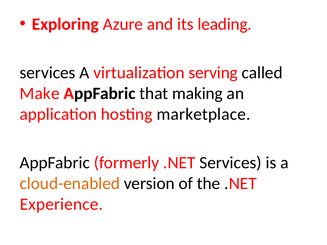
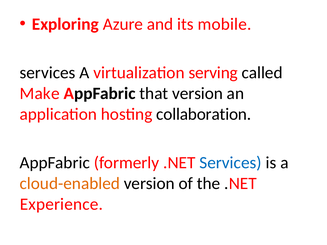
leading: leading -> mobile
that making: making -> version
marketplace: marketplace -> collaboration
Services at (230, 163) colour: black -> blue
